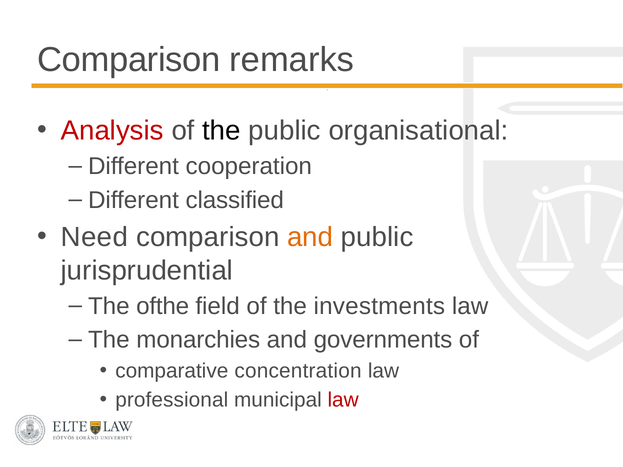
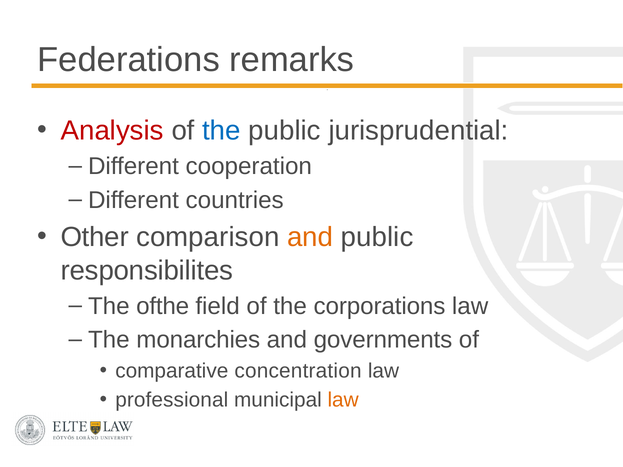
Comparison at (129, 60): Comparison -> Federations
the at (222, 131) colour: black -> blue
organisational: organisational -> jurisprudential
classified: classified -> countries
Need: Need -> Other
jurisprudential: jurisprudential -> responsibilites
investments: investments -> corporations
law at (343, 400) colour: red -> orange
